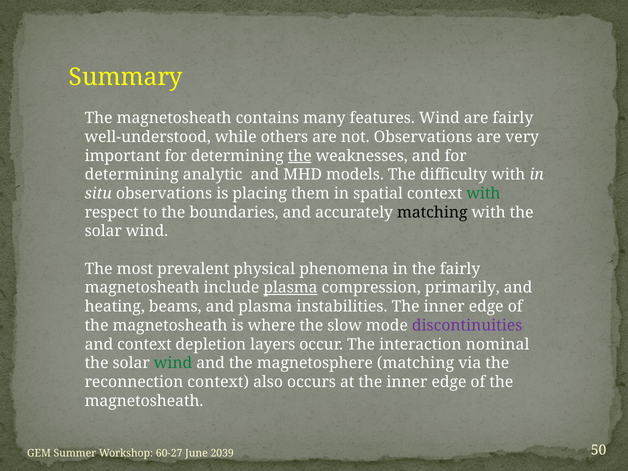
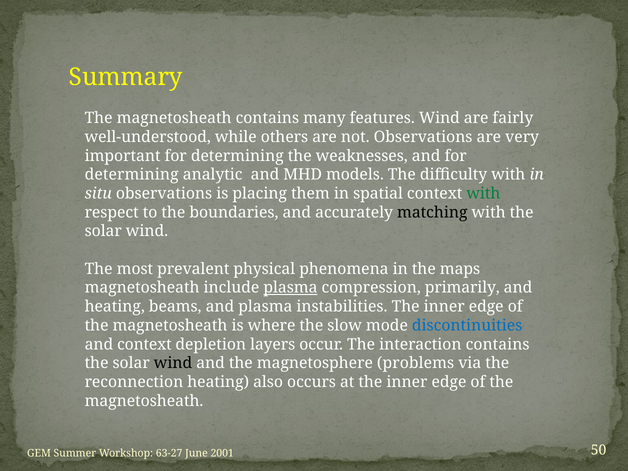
the at (300, 156) underline: present -> none
the fairly: fairly -> maps
discontinuities colour: purple -> blue
interaction nominal: nominal -> contains
wind at (173, 363) colour: green -> black
magnetosphere matching: matching -> problems
reconnection context: context -> heating
60-27: 60-27 -> 63-27
2039: 2039 -> 2001
